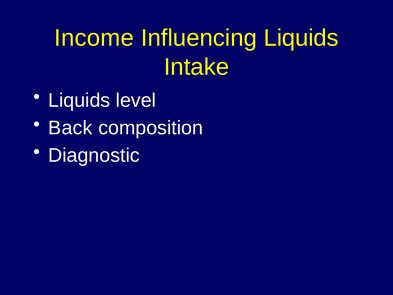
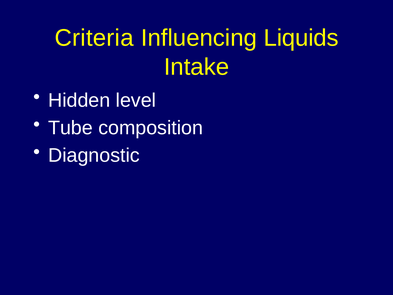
Income: Income -> Criteria
Liquids at (79, 100): Liquids -> Hidden
Back: Back -> Tube
